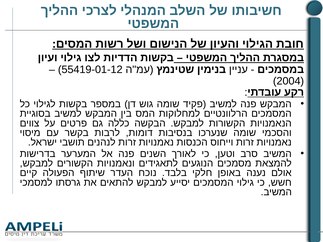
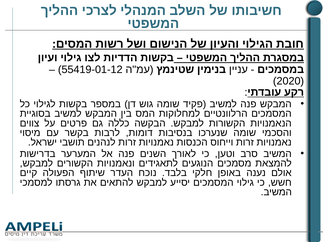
2004: 2004 -> 2020
